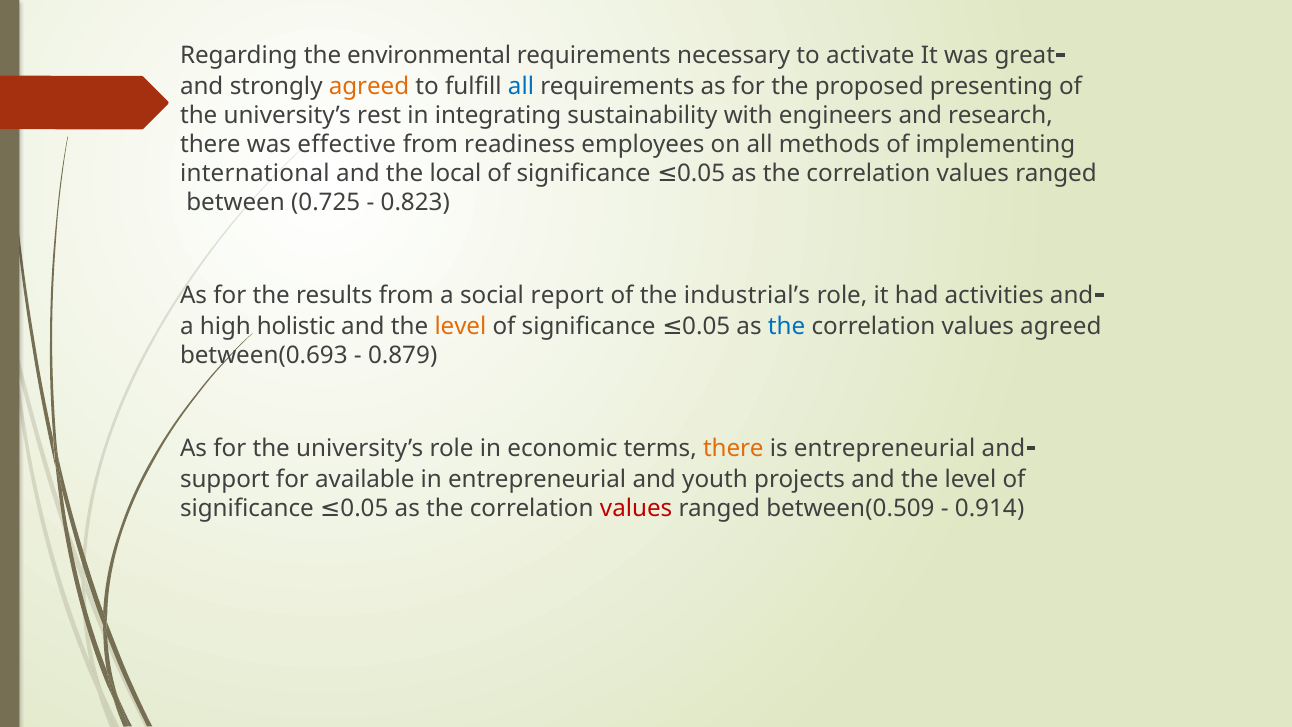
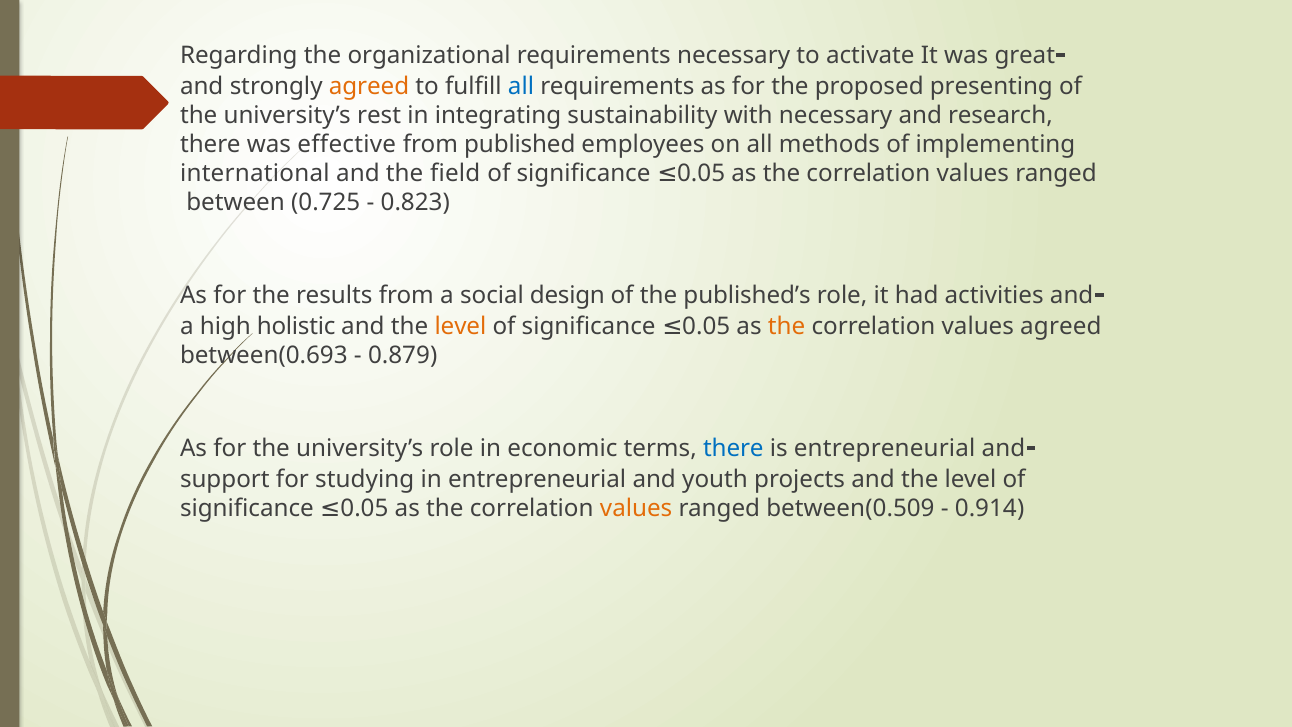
environmental: environmental -> organizational
with engineers: engineers -> necessary
readiness: readiness -> published
local: local -> field
report: report -> design
industrial’s: industrial’s -> published’s
the at (787, 327) colour: blue -> orange
there at (733, 449) colour: orange -> blue
available: available -> studying
values at (636, 509) colour: red -> orange
